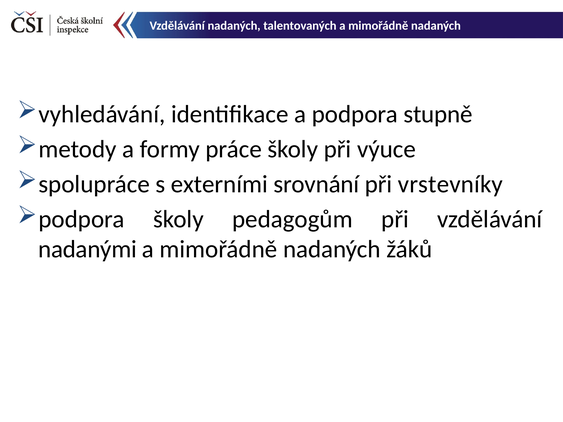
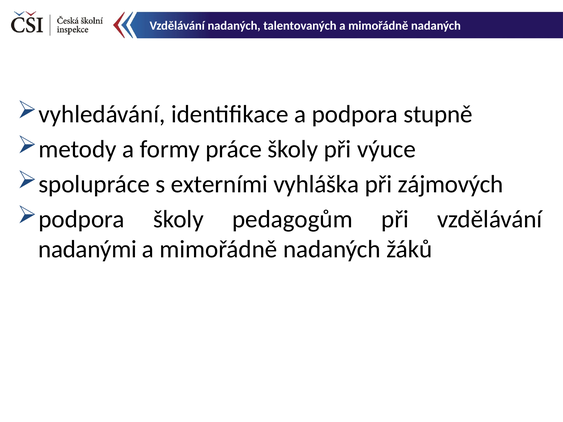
srovnání: srovnání -> vyhláška
vrstevníky: vrstevníky -> zájmových
